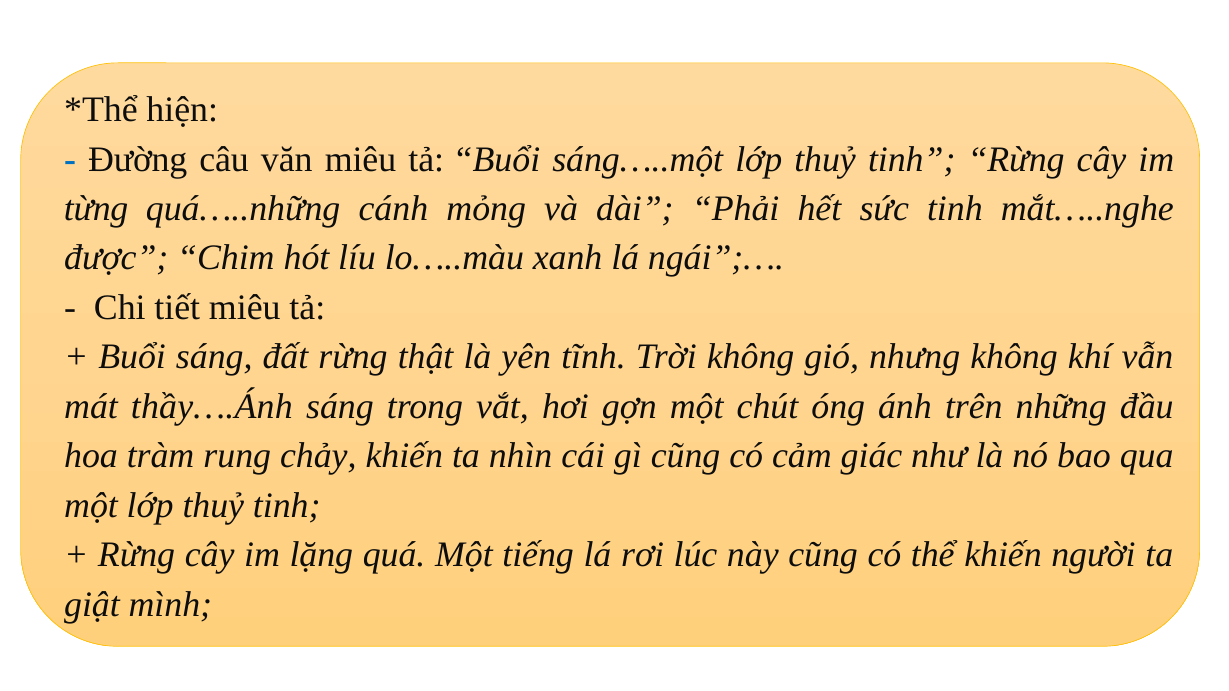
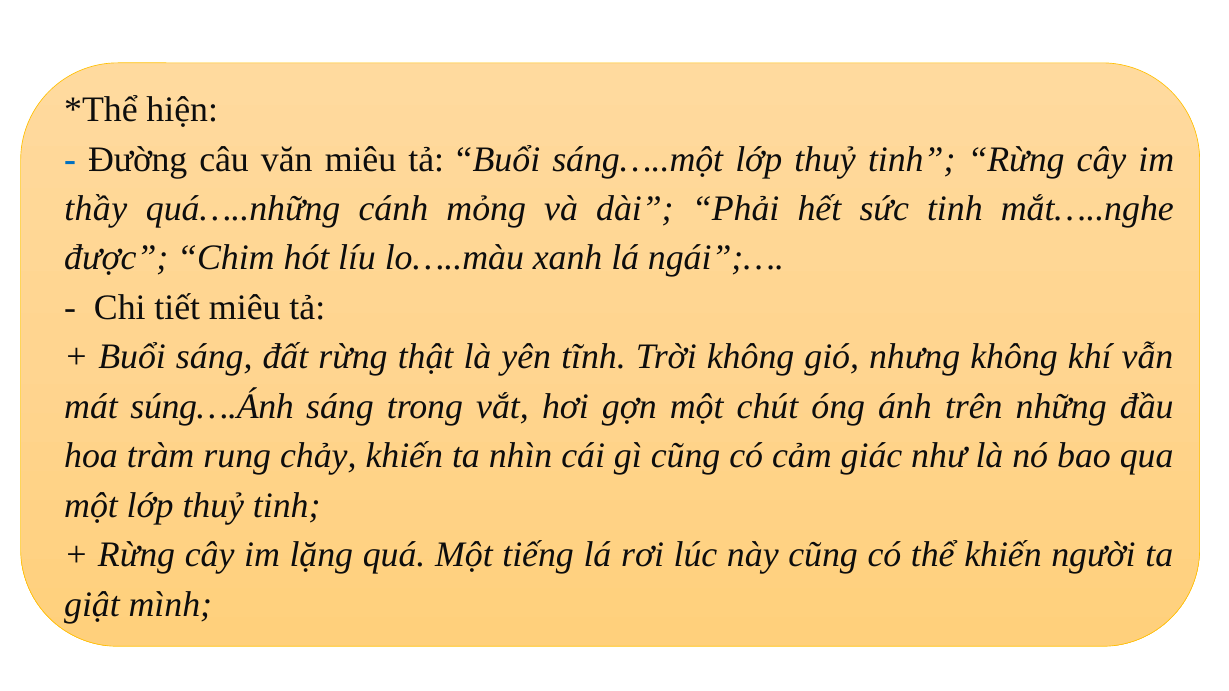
từng: từng -> thầy
thầy….Ánh: thầy….Ánh -> súng….Ánh
